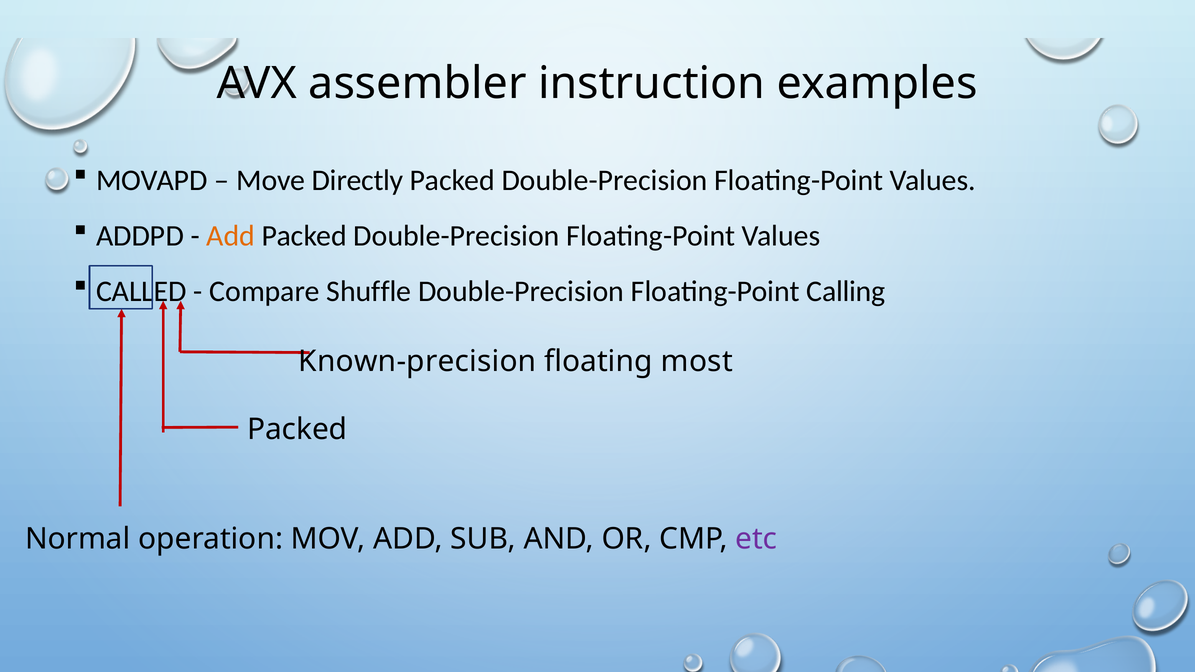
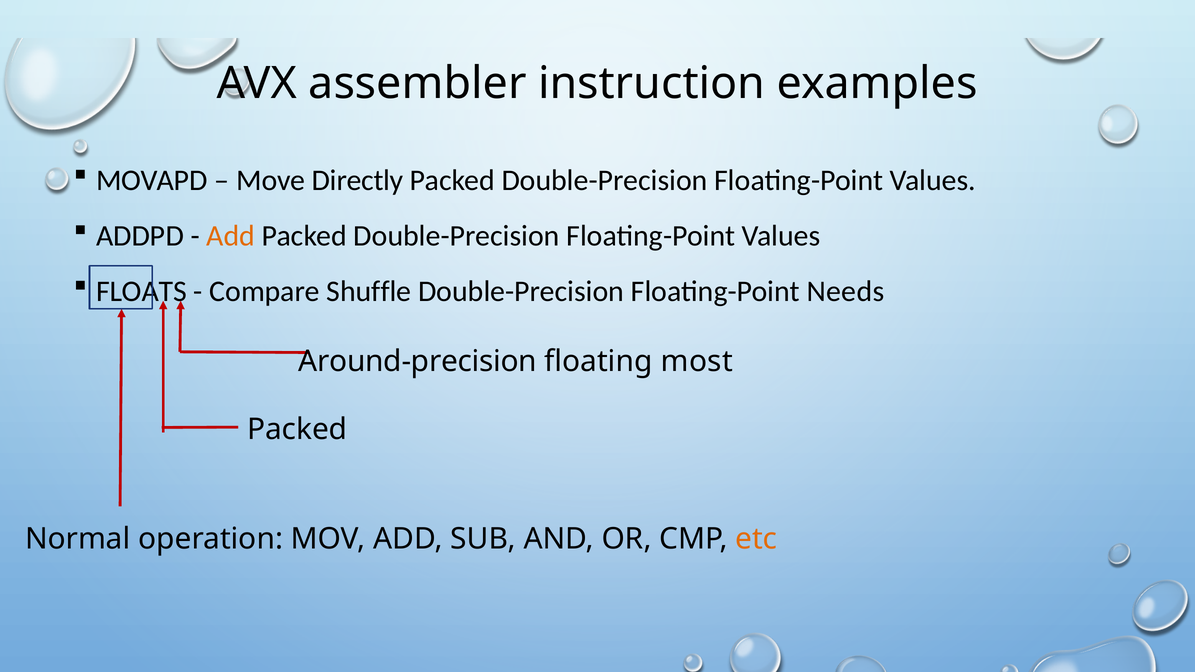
CALLED: CALLED -> FLOATS
Calling: Calling -> Needs
Known-precision: Known-precision -> Around-precision
etc colour: purple -> orange
